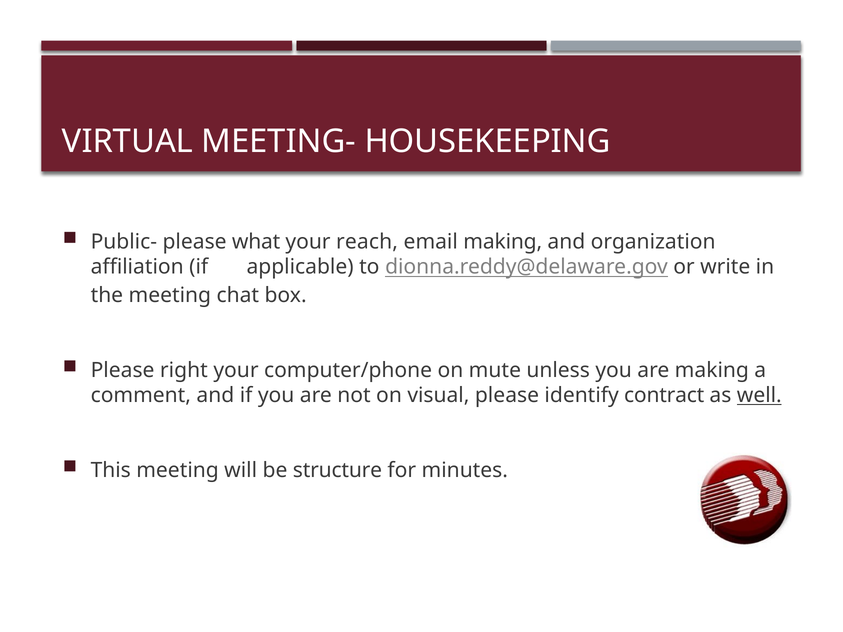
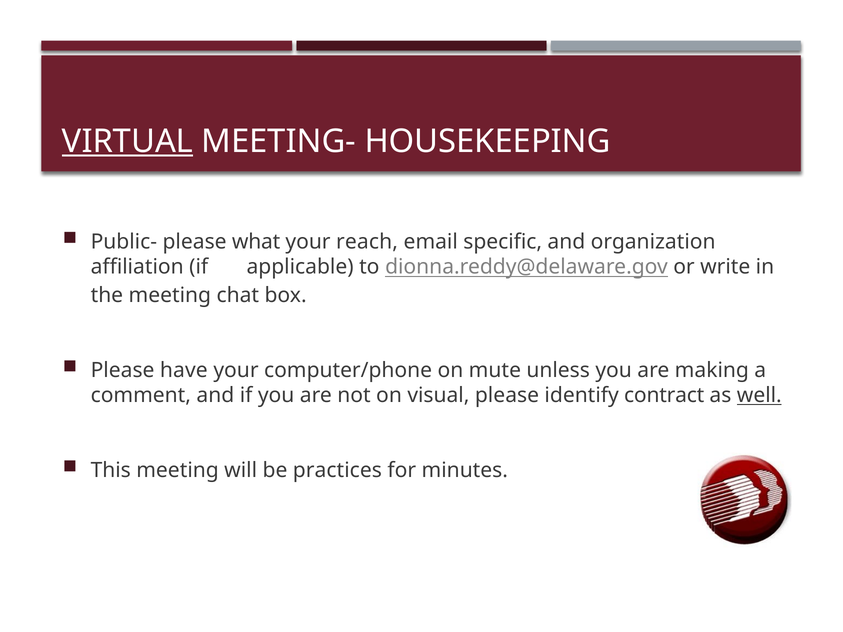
VIRTUAL underline: none -> present
email making: making -> specific
right: right -> have
structure: structure -> practices
